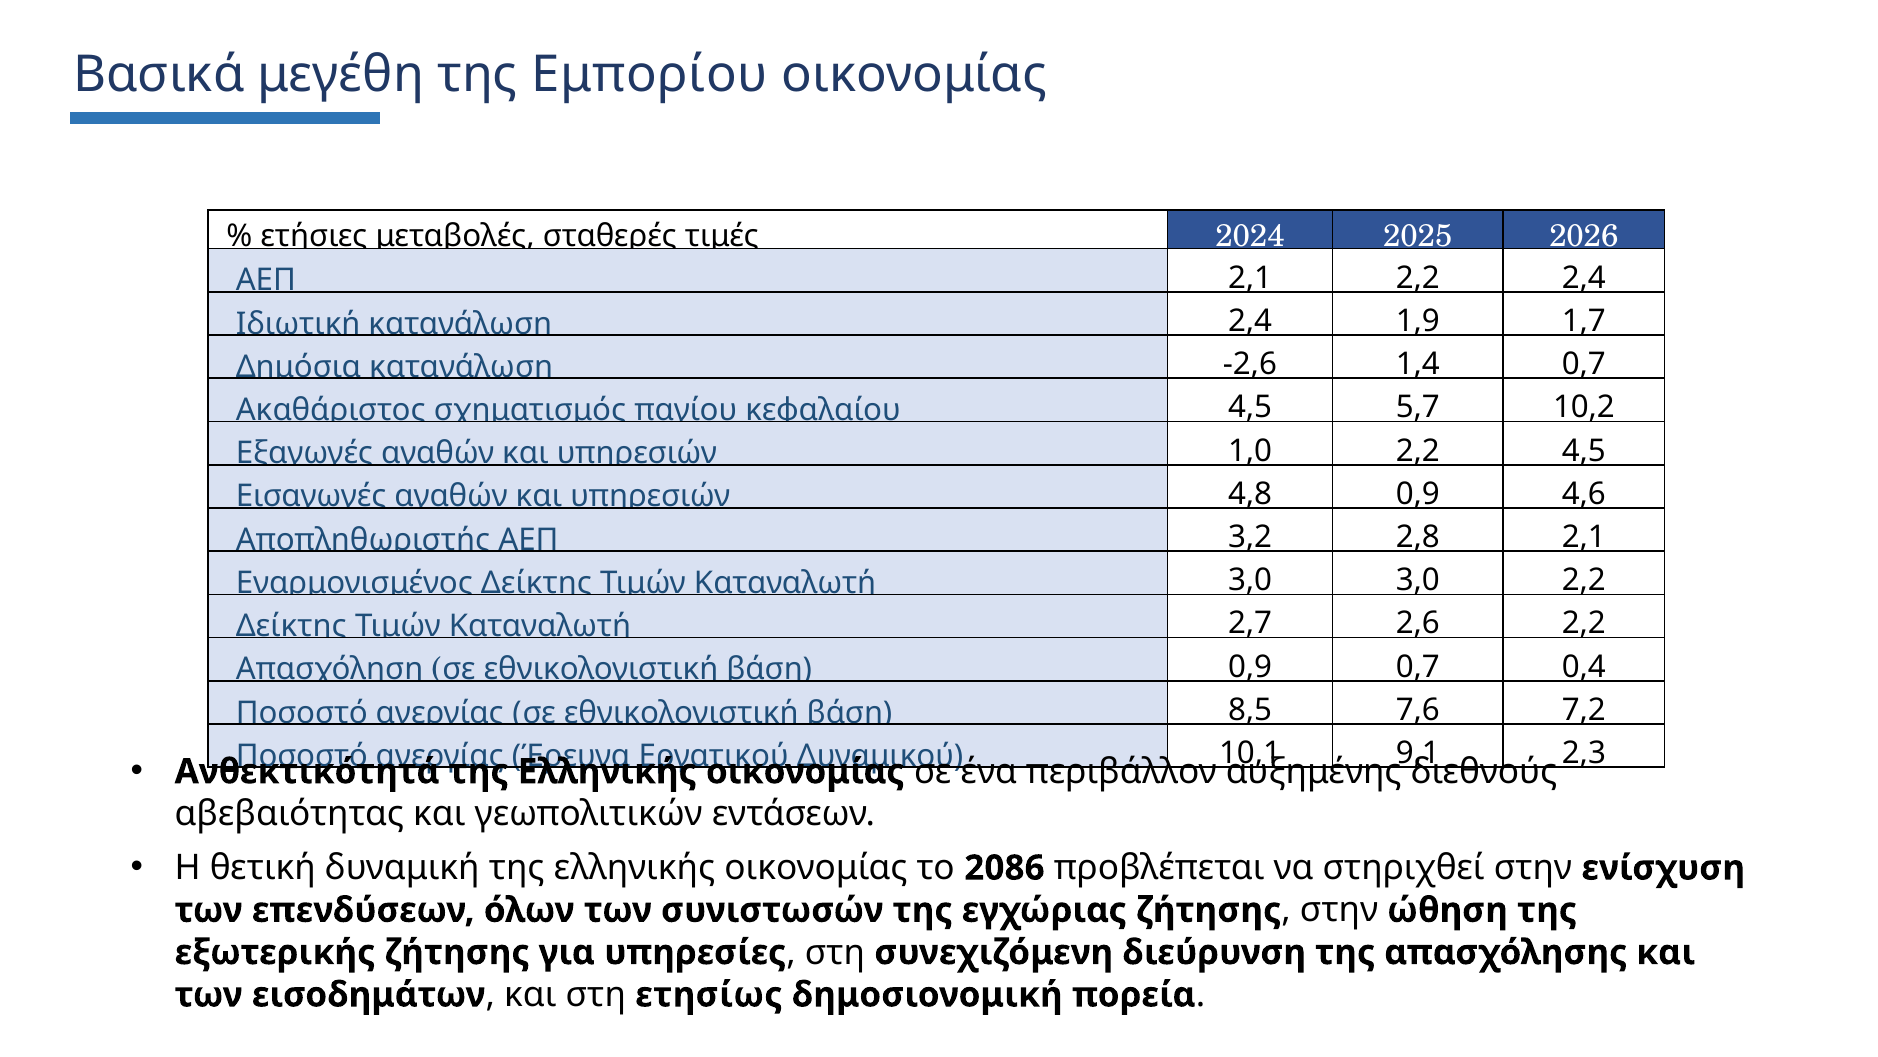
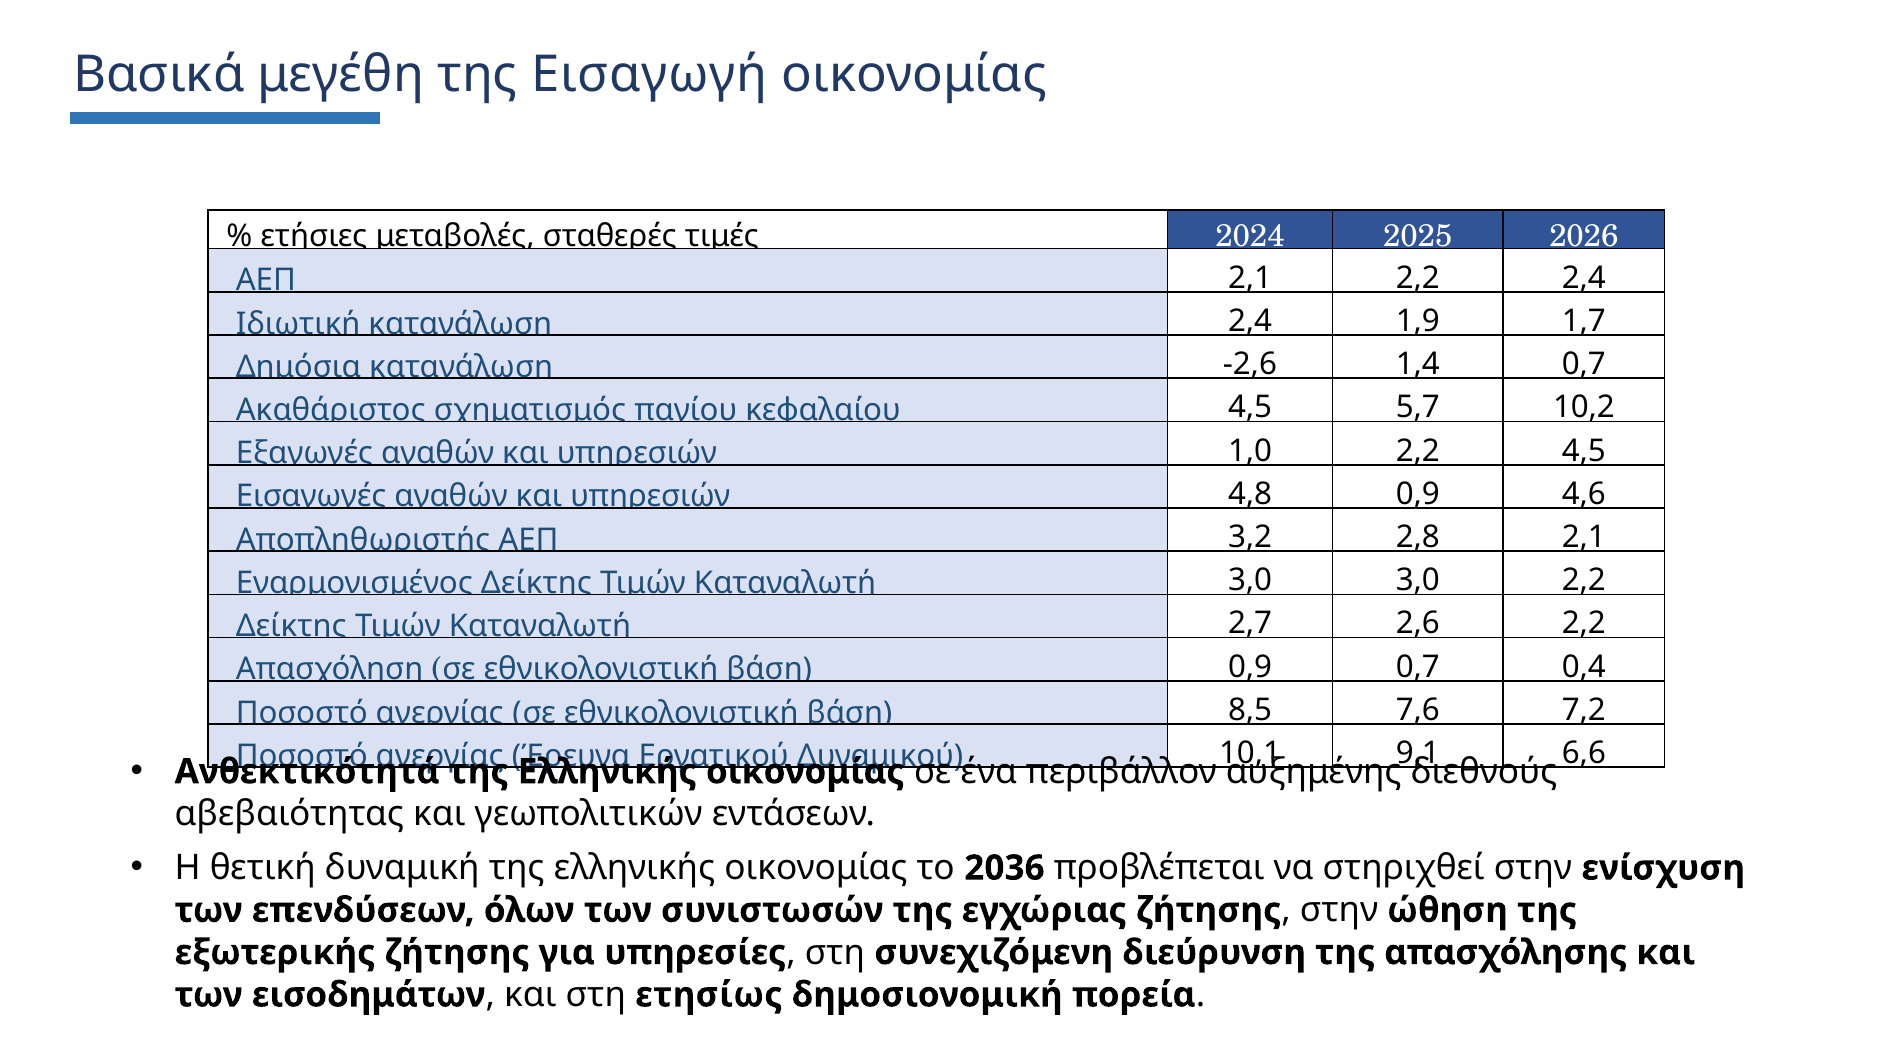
Εμπορίου: Εμπορίου -> Εισαγωγή
2,3: 2,3 -> 6,6
2086: 2086 -> 2036
